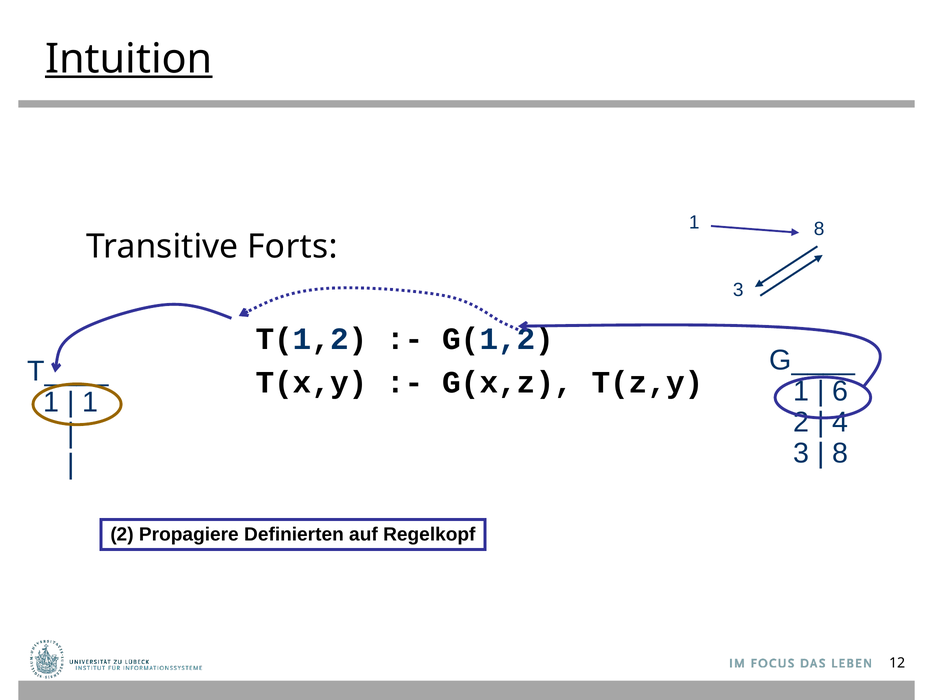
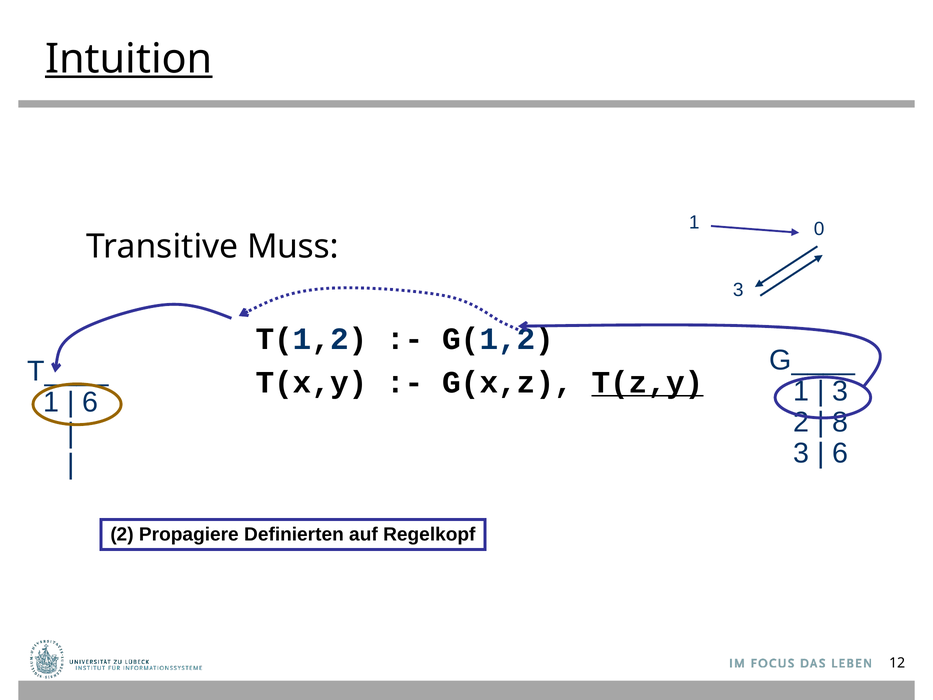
1 8: 8 -> 0
Forts: Forts -> Muss
T(z,y underline: none -> present
6 at (840, 391): 6 -> 3
1 at (90, 402): 1 -> 6
4: 4 -> 8
8 at (840, 453): 8 -> 6
